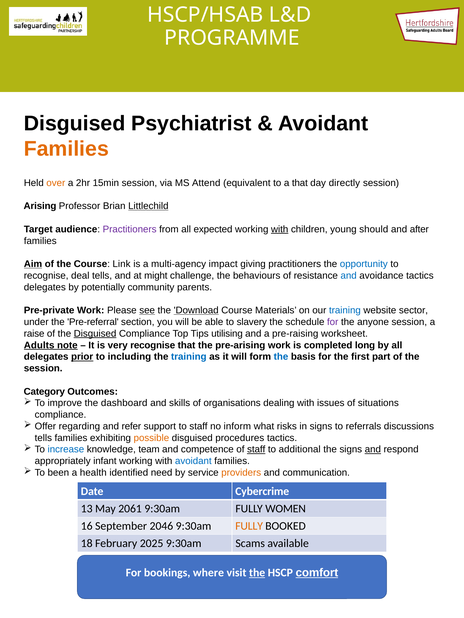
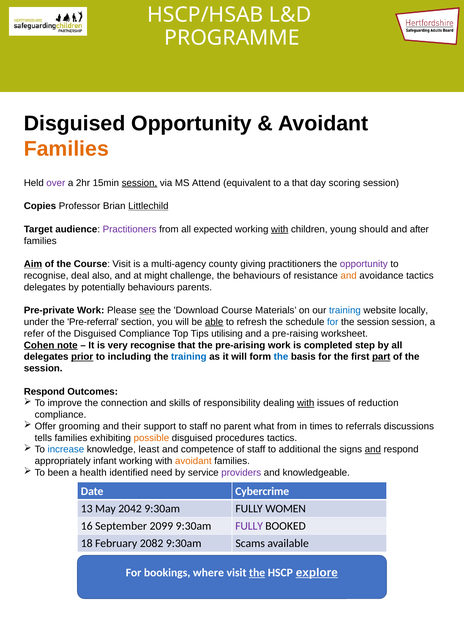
Disguised Psychiatrist: Psychiatrist -> Opportunity
over colour: orange -> purple
session at (139, 183) underline: none -> present
directly: directly -> scoring
Arising: Arising -> Copies
Course Link: Link -> Visit
impact: impact -> county
opportunity at (364, 264) colour: blue -> purple
deal tells: tells -> also
and at (349, 276) colour: blue -> orange
potentially community: community -> behaviours
Download underline: present -> none
sector: sector -> locally
able underline: none -> present
slavery: slavery -> refresh
for at (333, 322) colour: purple -> blue
anyone at (373, 322): anyone -> session
raise: raise -> refer
Disguised at (95, 334) underline: present -> none
Adults: Adults -> Cohen
long: long -> step
part underline: none -> present
Category at (44, 392): Category -> Respond
dashboard: dashboard -> connection
organisations: organisations -> responsibility
with at (306, 404) underline: none -> present
situations: situations -> reduction
regarding: regarding -> grooming
refer: refer -> their
inform: inform -> parent
what risks: risks -> from
in signs: signs -> times
team: team -> least
staff at (256, 450) underline: present -> none
avoidant at (193, 462) colour: blue -> orange
providers colour: orange -> purple
communication: communication -> knowledgeable
2061: 2061 -> 2042
2046: 2046 -> 2099
FULLY at (249, 527) colour: orange -> purple
2025: 2025 -> 2082
comfort: comfort -> explore
